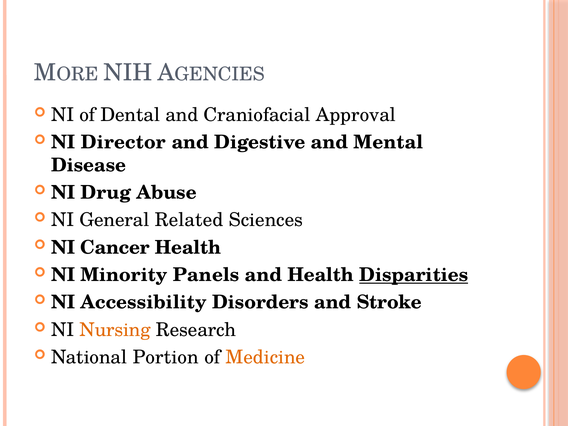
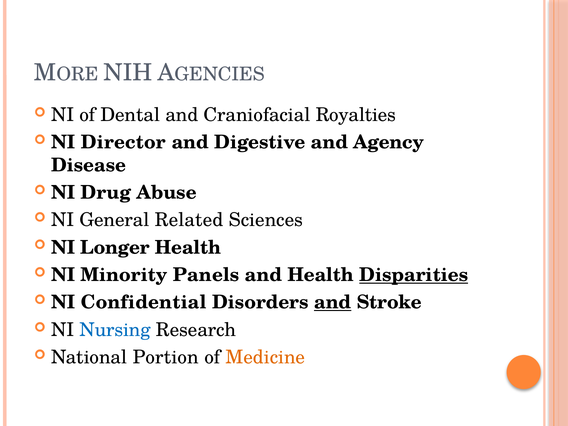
Approval: Approval -> Royalties
Mental: Mental -> Agency
Cancer: Cancer -> Longer
Accessibility: Accessibility -> Confidential
and at (333, 302) underline: none -> present
Nursing colour: orange -> blue
